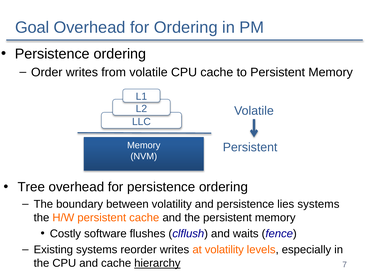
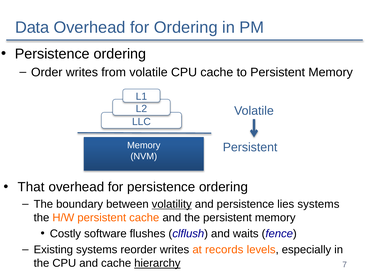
Goal: Goal -> Data
Tree: Tree -> That
volatility at (172, 204) underline: none -> present
at volatility: volatility -> records
